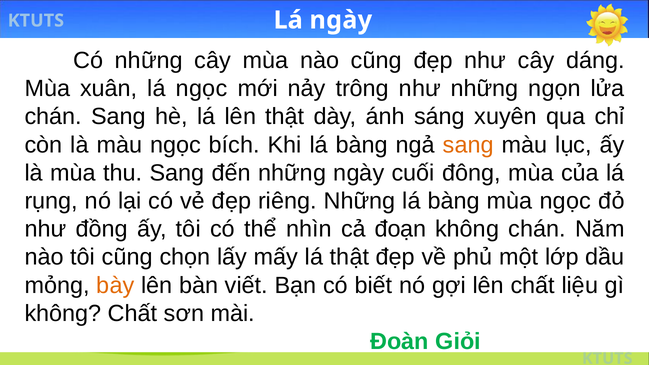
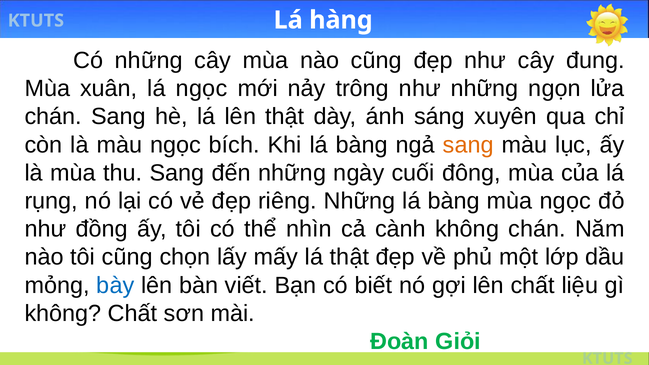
Lá ngày: ngày -> hàng
dáng: dáng -> đung
đoạn: đoạn -> cành
bày colour: orange -> blue
